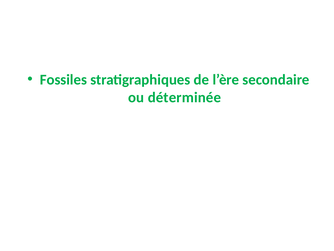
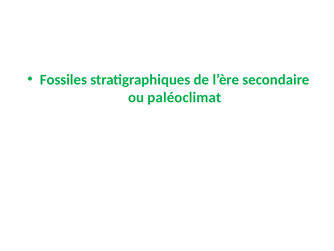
déterminée: déterminée -> paléoclimat
